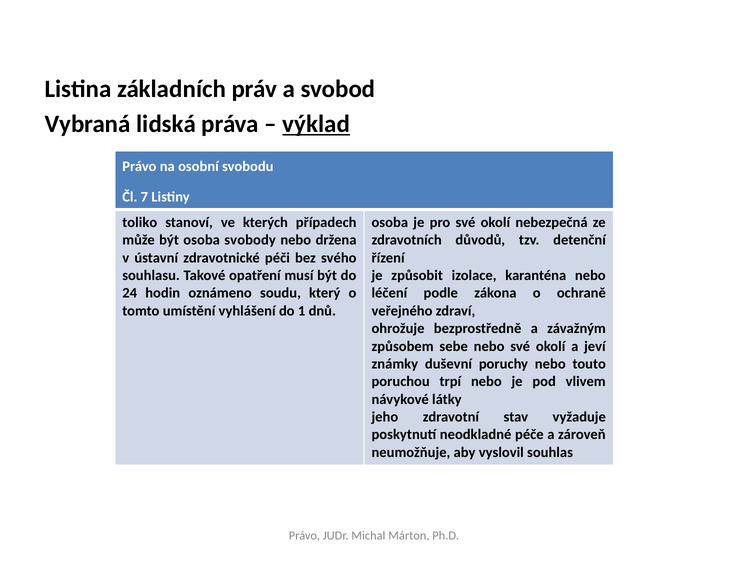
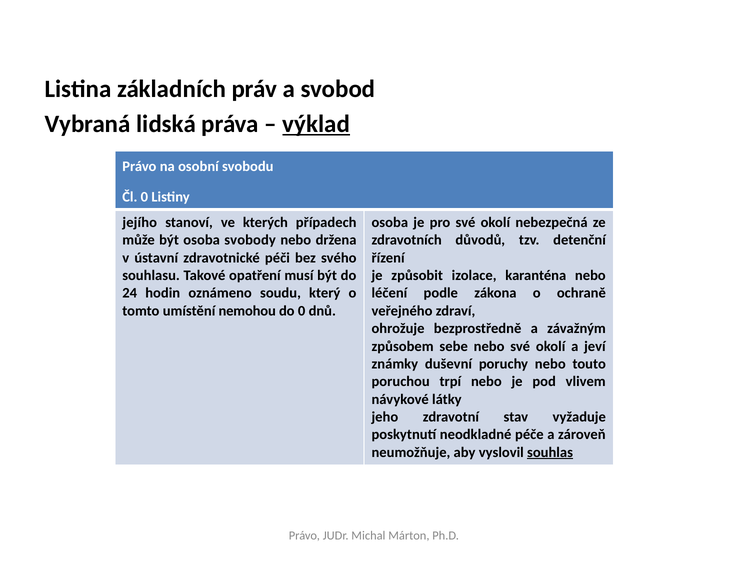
Čl 7: 7 -> 0
toliko: toliko -> jejího
vyhlášení: vyhlášení -> nemohou
do 1: 1 -> 0
souhlas underline: none -> present
